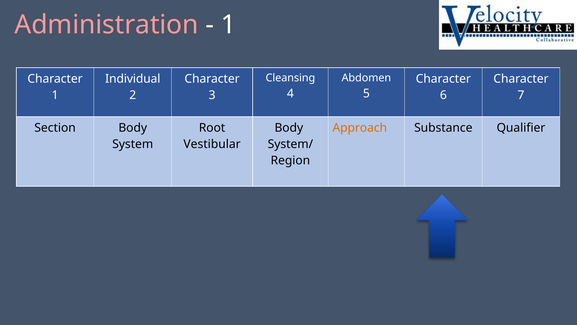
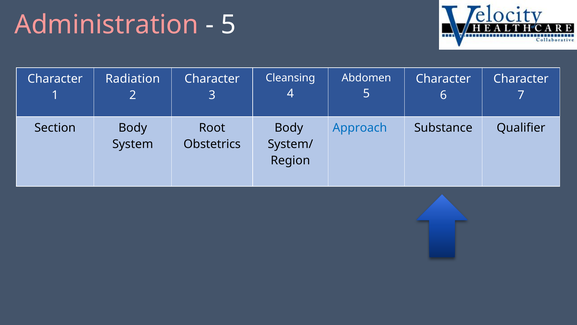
1 at (228, 25): 1 -> 5
Individual: Individual -> Radiation
Approach colour: orange -> blue
Vestibular: Vestibular -> Obstetrics
